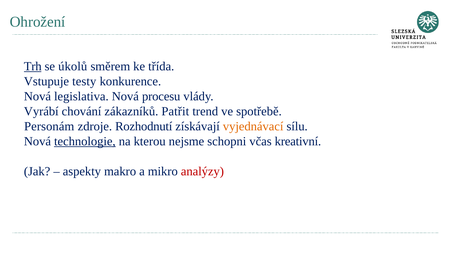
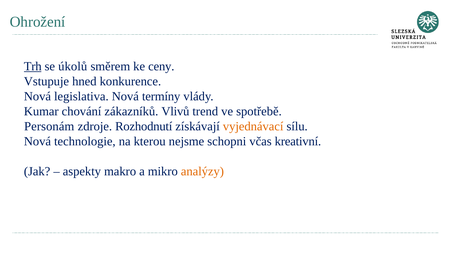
třída: třída -> ceny
testy: testy -> hned
procesu: procesu -> termíny
Vyrábí: Vyrábí -> Kumar
Patřit: Patřit -> Vlivů
technologie underline: present -> none
analýzy colour: red -> orange
